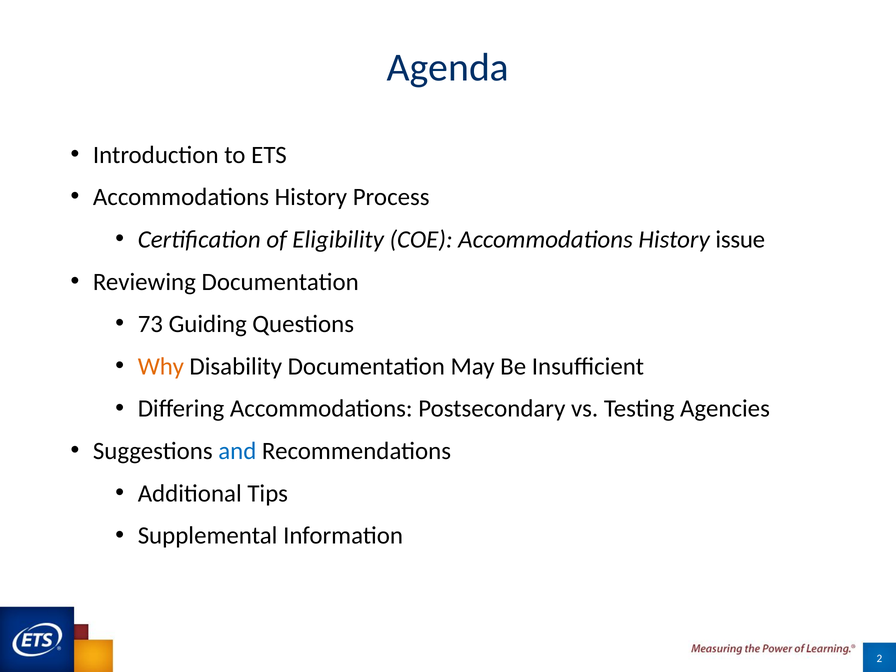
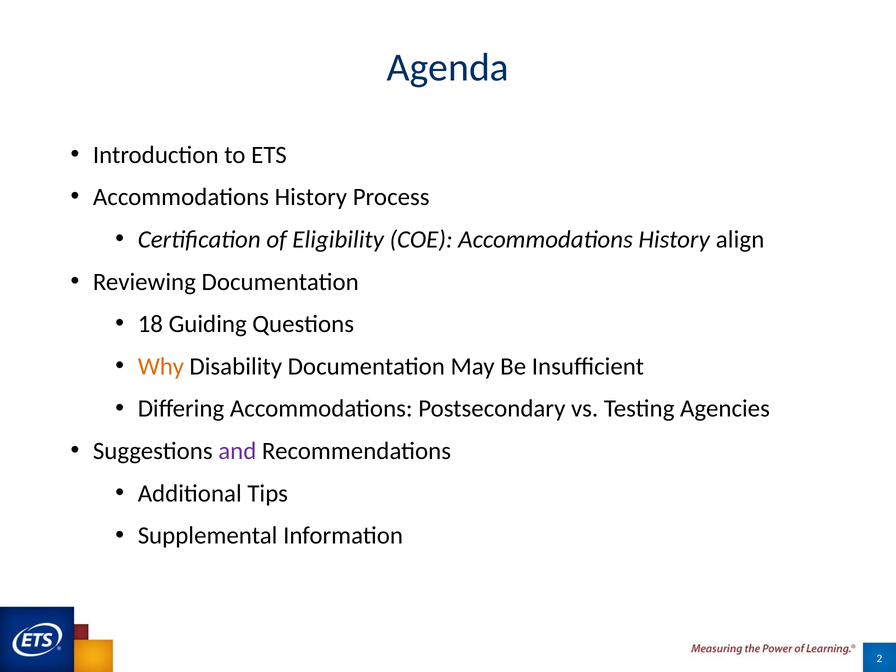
issue: issue -> align
73: 73 -> 18
and colour: blue -> purple
